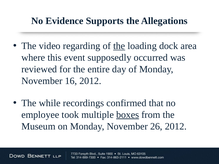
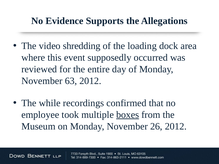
regarding: regarding -> shredding
the at (119, 46) underline: present -> none
16: 16 -> 63
